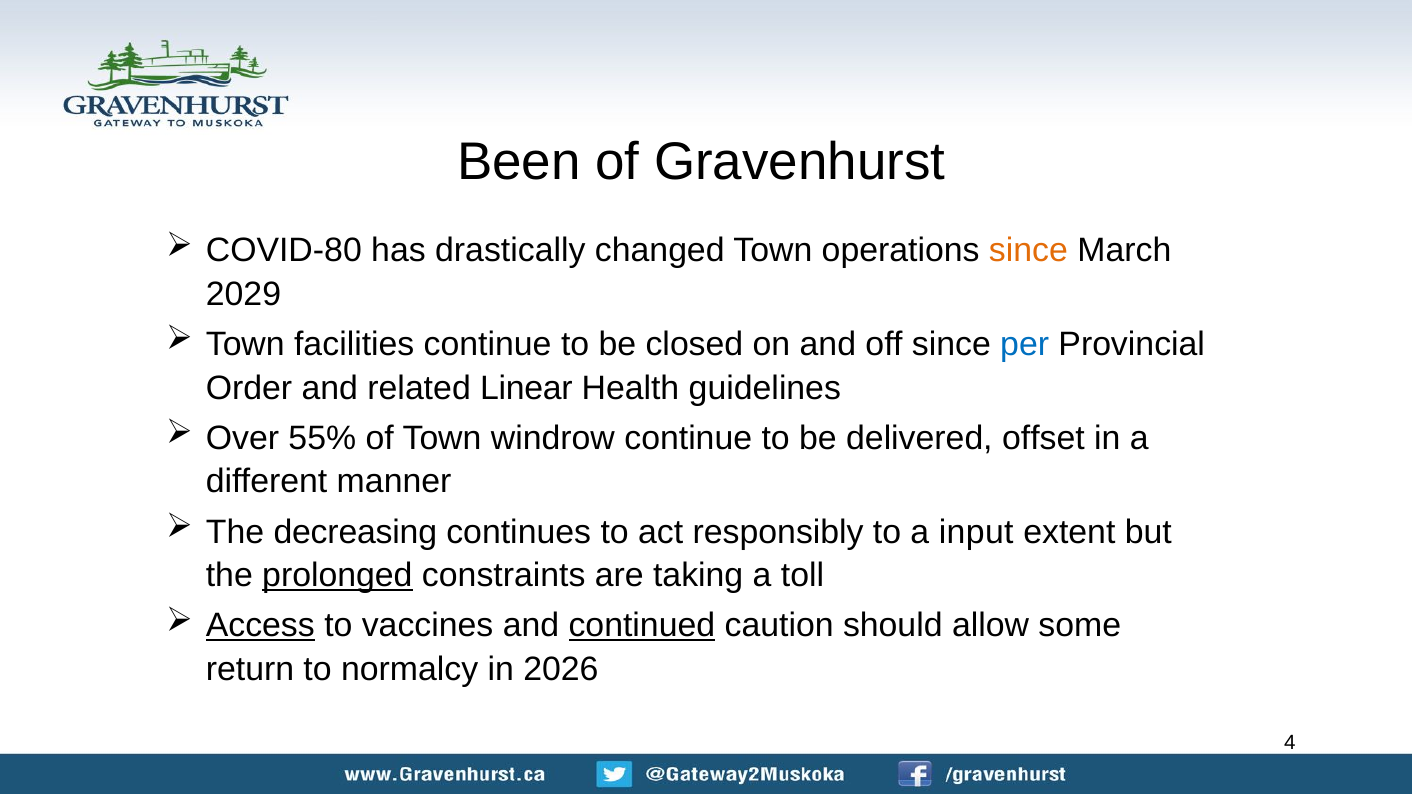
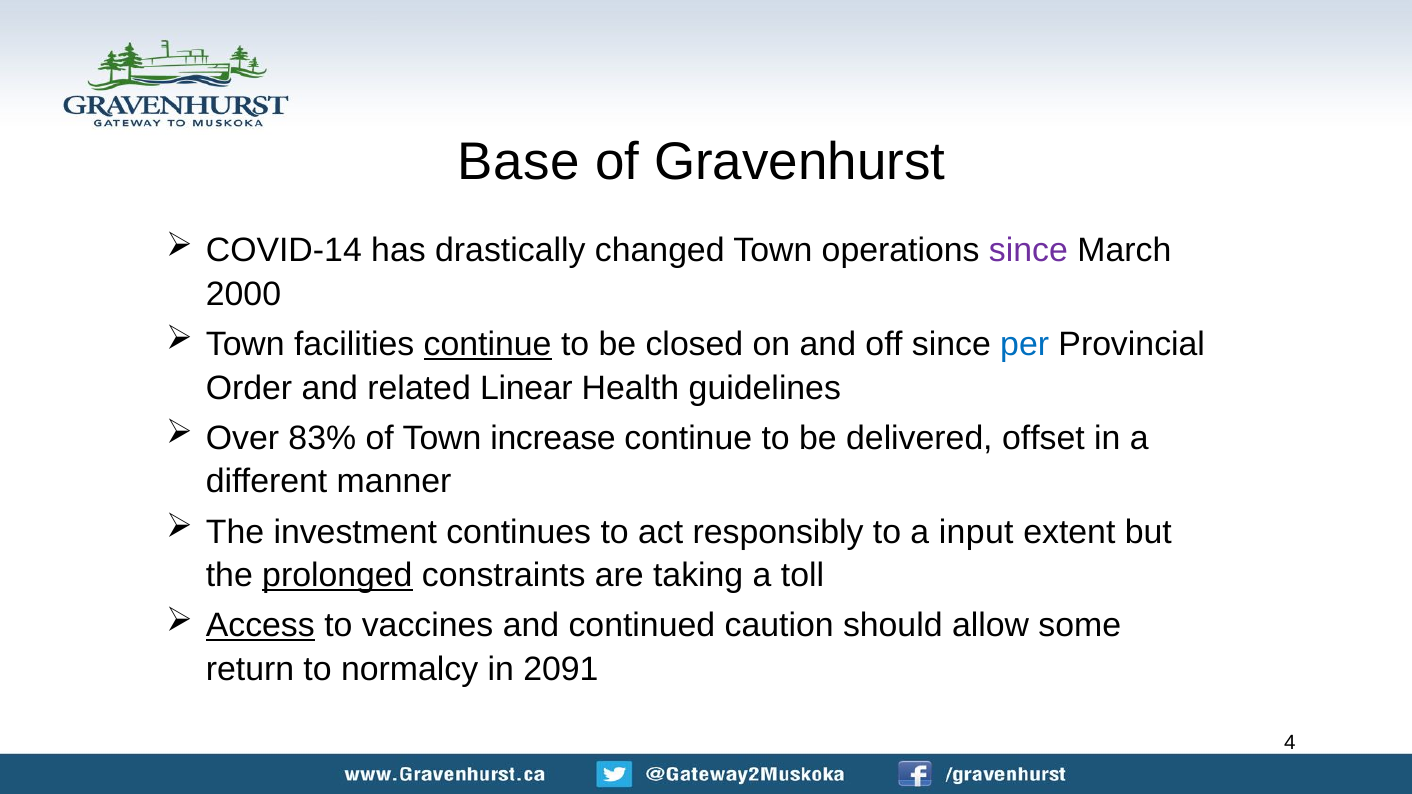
Been: Been -> Base
COVID-80: COVID-80 -> COVID-14
since at (1028, 250) colour: orange -> purple
2029: 2029 -> 2000
continue at (488, 344) underline: none -> present
55%: 55% -> 83%
windrow: windrow -> increase
decreasing: decreasing -> investment
continued underline: present -> none
2026: 2026 -> 2091
